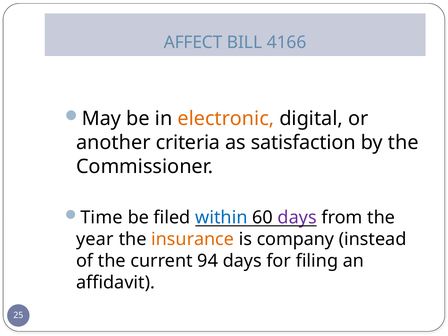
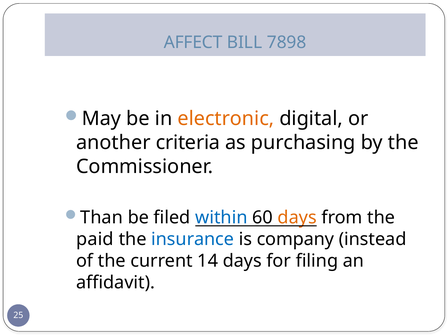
4166: 4166 -> 7898
satisfaction: satisfaction -> purchasing
Time: Time -> Than
days at (297, 218) colour: purple -> orange
year: year -> paid
insurance colour: orange -> blue
94: 94 -> 14
